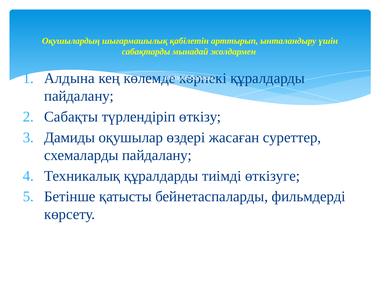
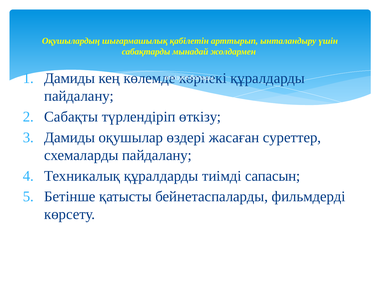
Алдына at (69, 78): Алдына -> Дамиды
тиімді өткізуге: өткізуге -> сапасын
